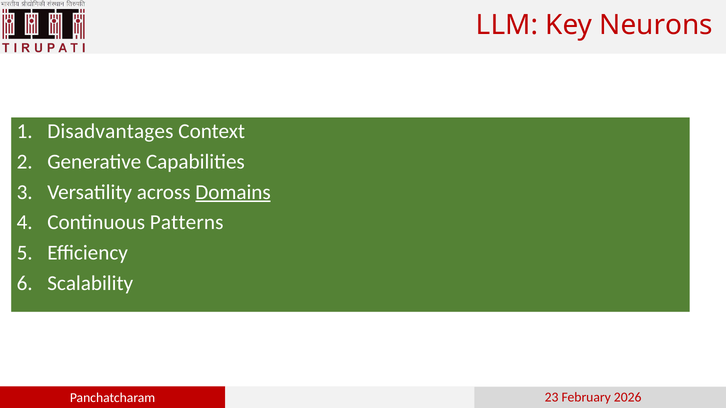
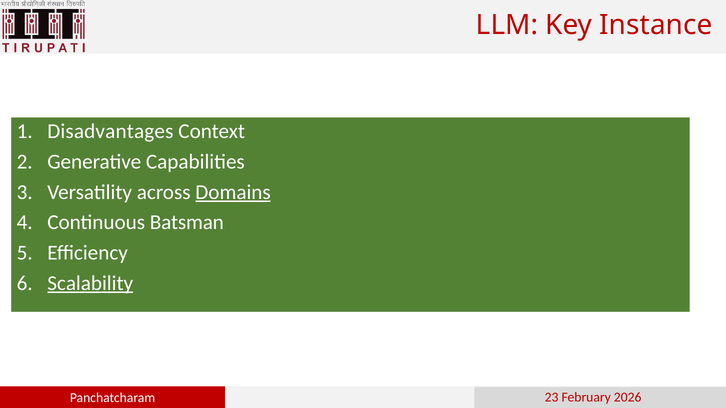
Neurons: Neurons -> Instance
Patterns: Patterns -> Batsman
Scalability underline: none -> present
